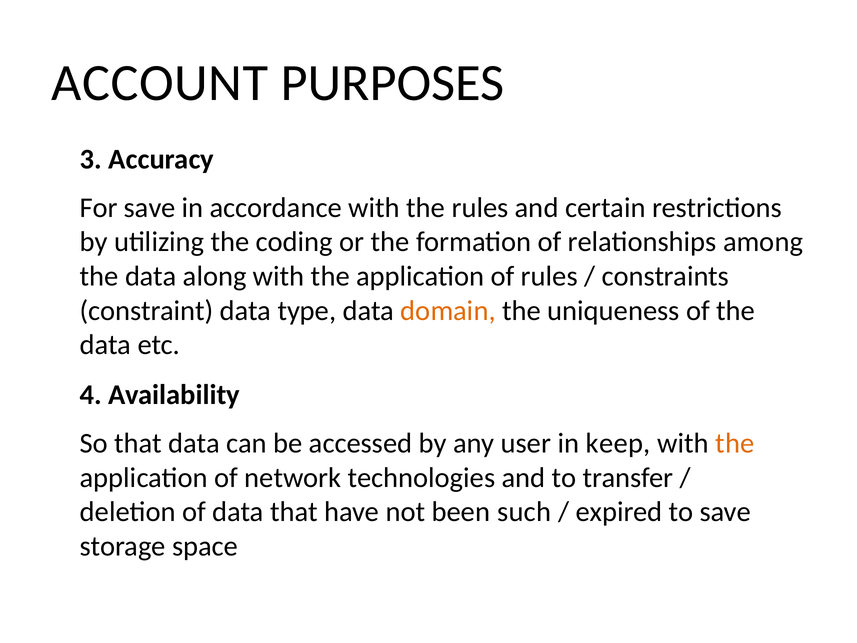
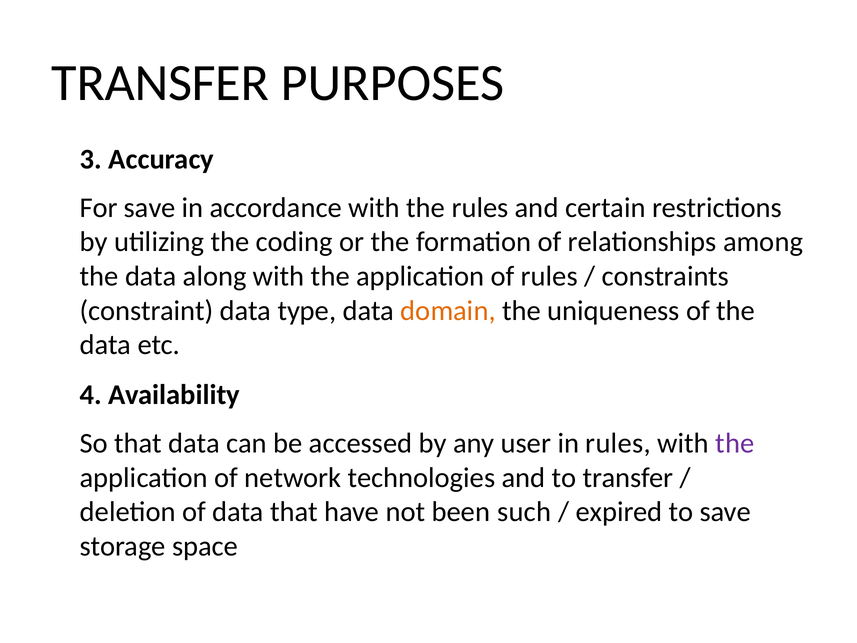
ACCOUNT at (160, 83): ACCOUNT -> TRANSFER
in keep: keep -> rules
the at (735, 443) colour: orange -> purple
